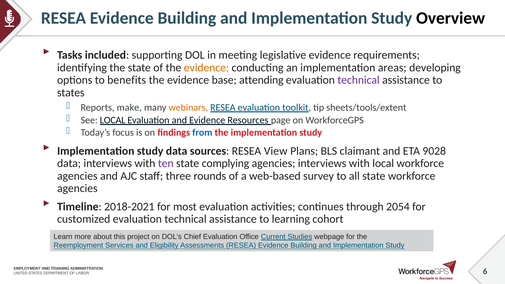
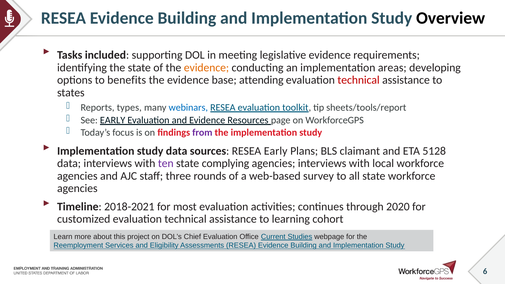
technical at (359, 80) colour: purple -> red
make: make -> types
webinars colour: orange -> blue
sheets/tools/extent: sheets/tools/extent -> sheets/tools/report
See LOCAL: LOCAL -> EARLY
from colour: blue -> purple
RESEA View: View -> Early
9028: 9028 -> 5128
2054: 2054 -> 2020
